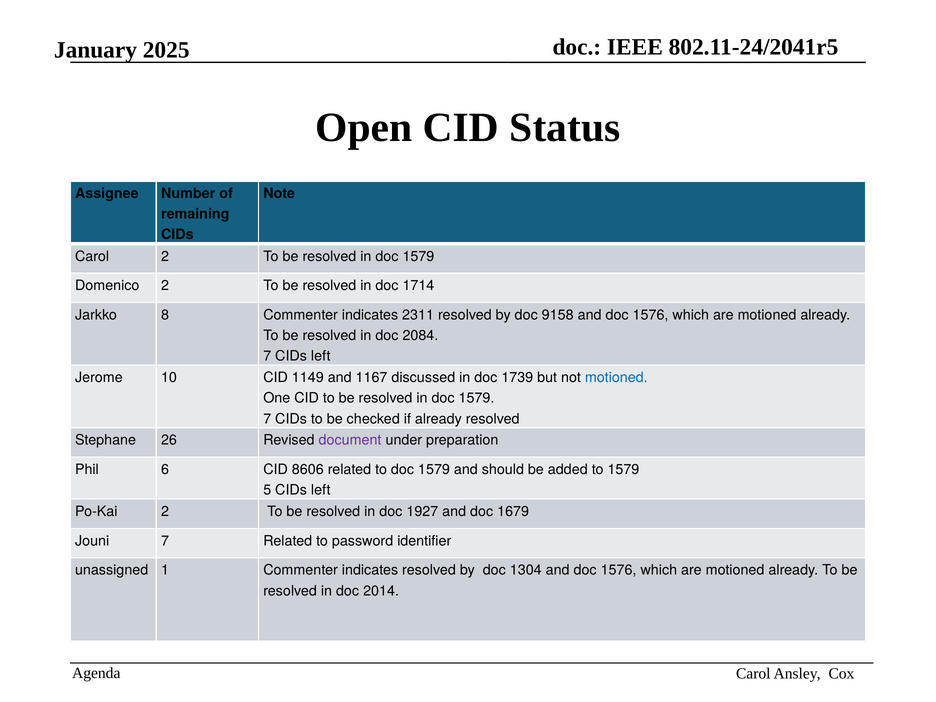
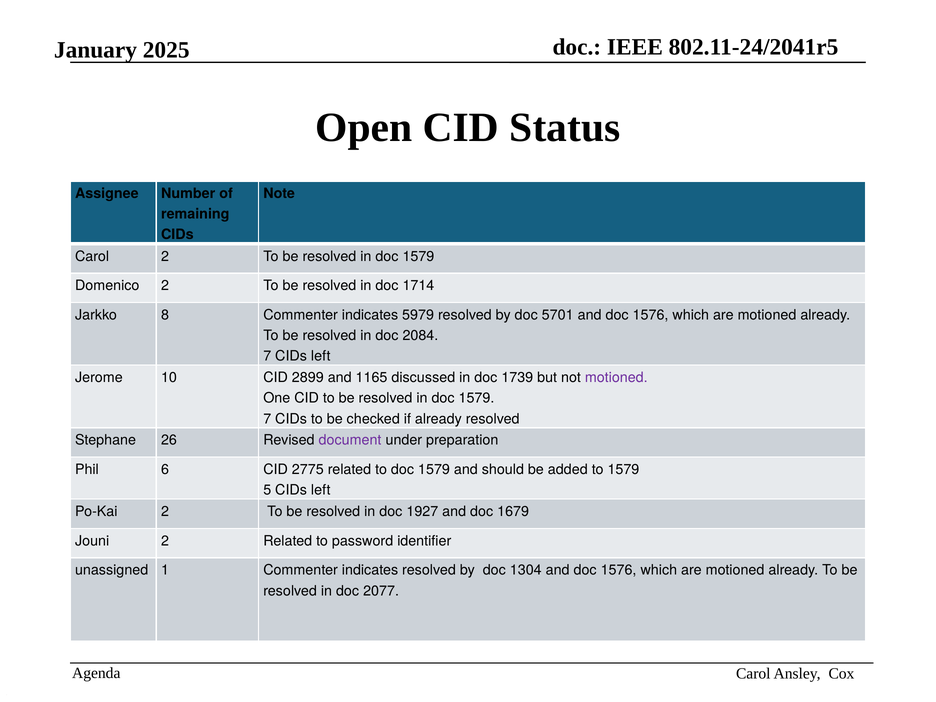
2311: 2311 -> 5979
9158: 9158 -> 5701
1149: 1149 -> 2899
1167: 1167 -> 1165
motioned at (616, 378) colour: blue -> purple
8606: 8606 -> 2775
Jouni 7: 7 -> 2
2014: 2014 -> 2077
